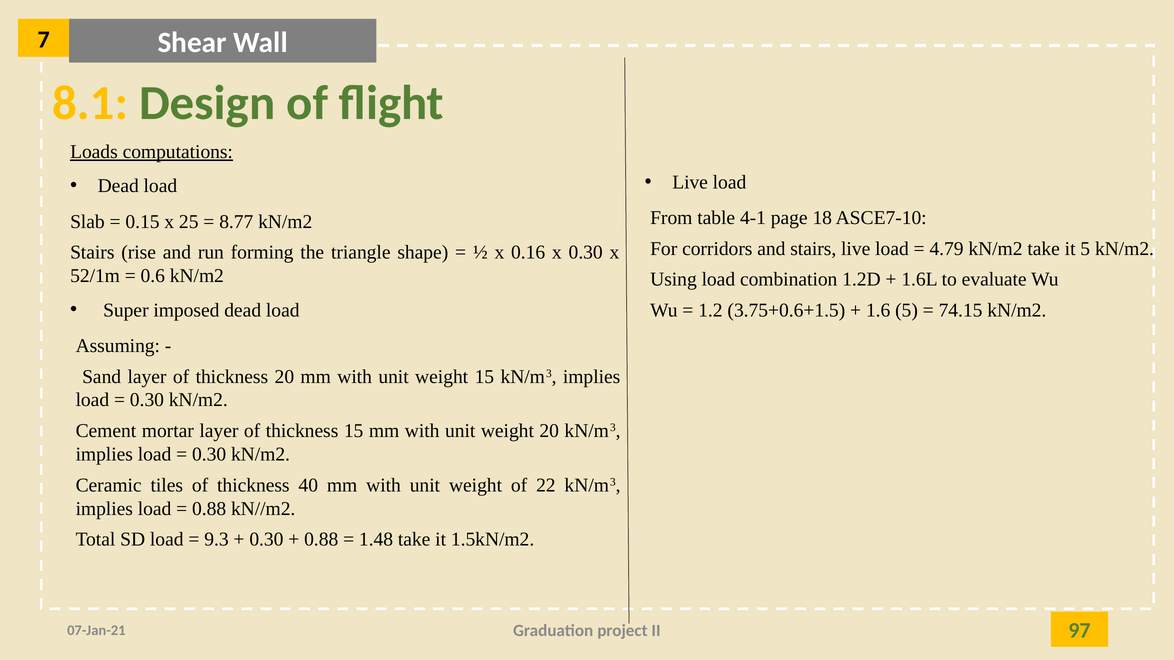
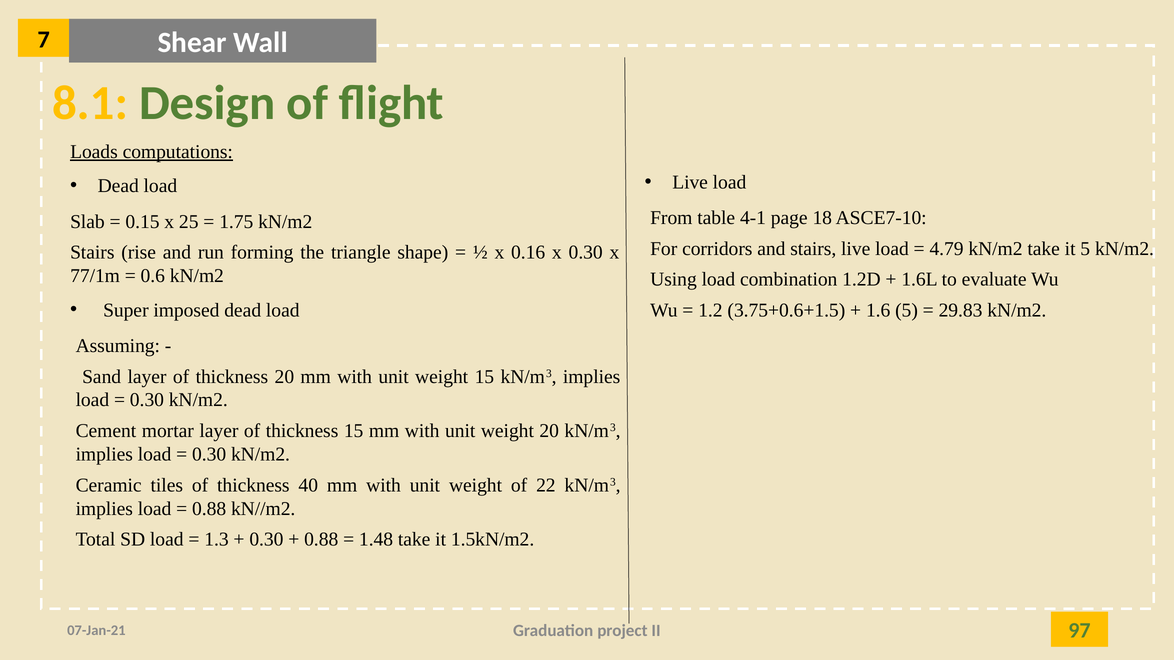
8.77: 8.77 -> 1.75
52/1m: 52/1m -> 77/1m
74.15: 74.15 -> 29.83
9.3: 9.3 -> 1.3
